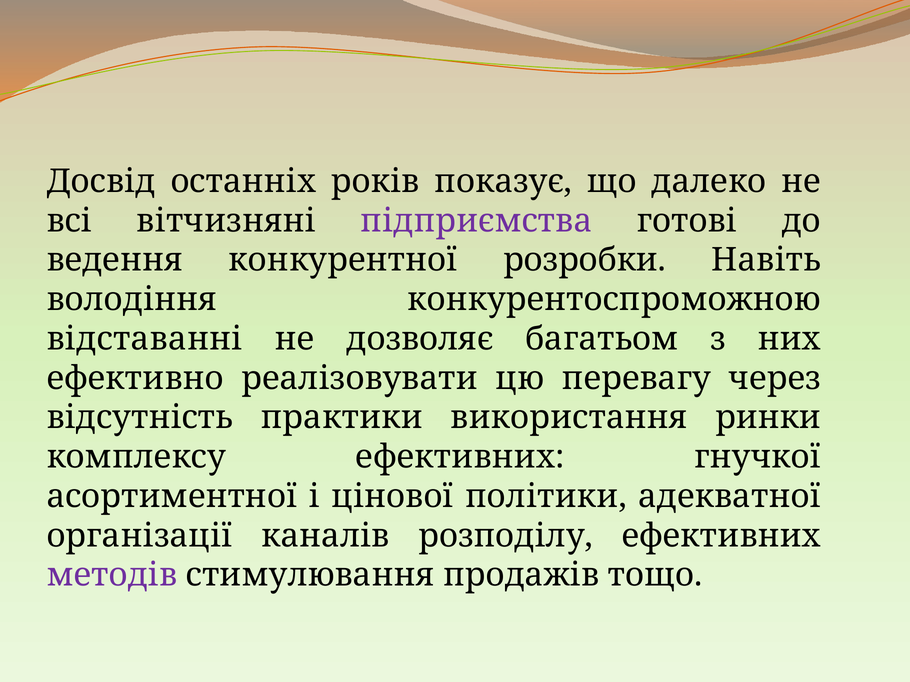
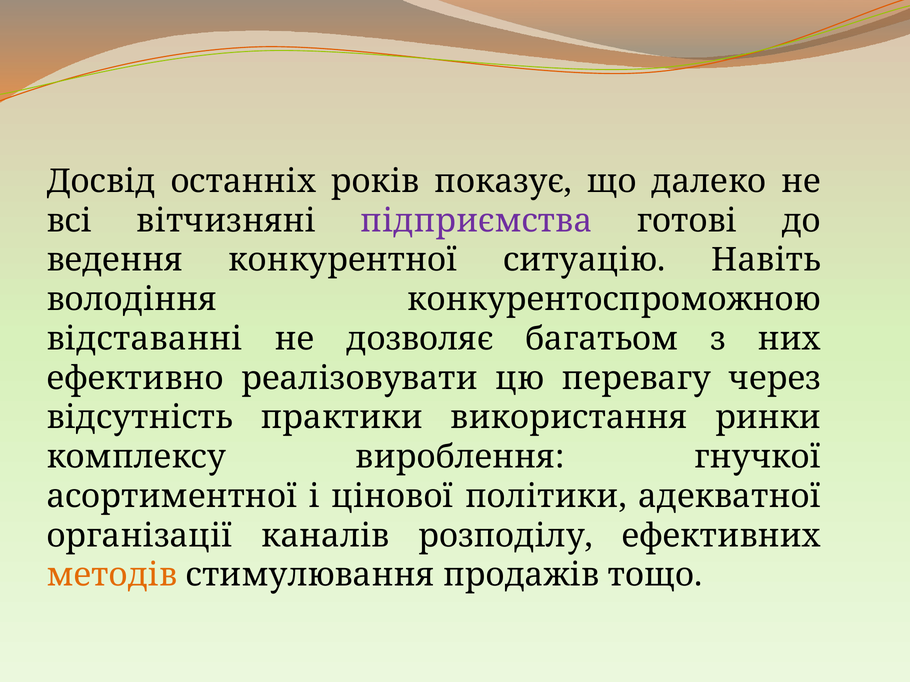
розробки: розробки -> ситуацію
комплексу ефективних: ефективних -> вироблення
методів colour: purple -> orange
